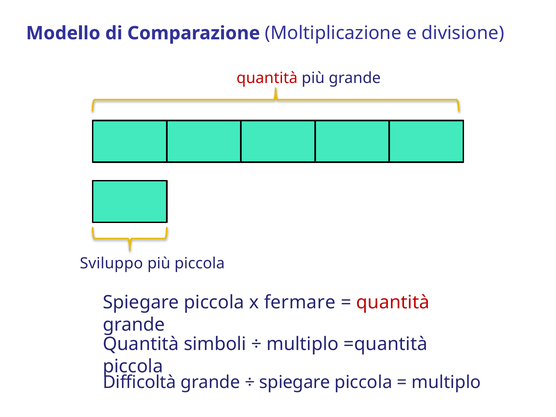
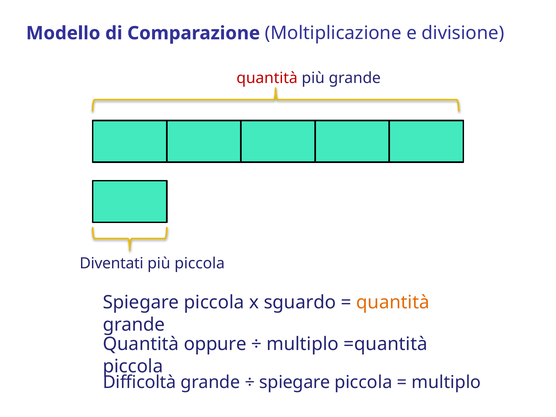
Sviluppo: Sviluppo -> Diventati
fermare: fermare -> sguardo
quantità at (393, 302) colour: red -> orange
simboli: simboli -> oppure
